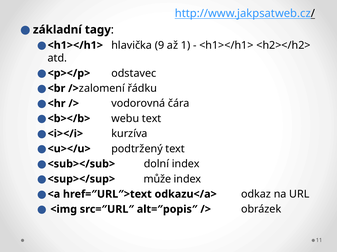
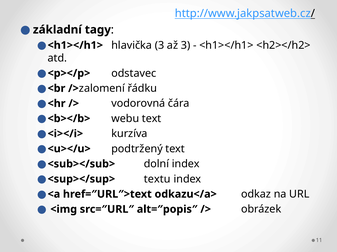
hlavička 9: 9 -> 3
až 1: 1 -> 3
může: může -> textu
